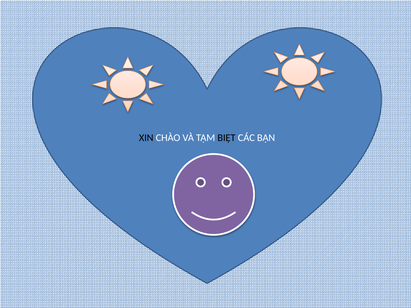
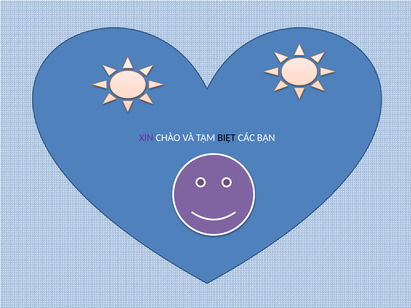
XIN colour: black -> purple
